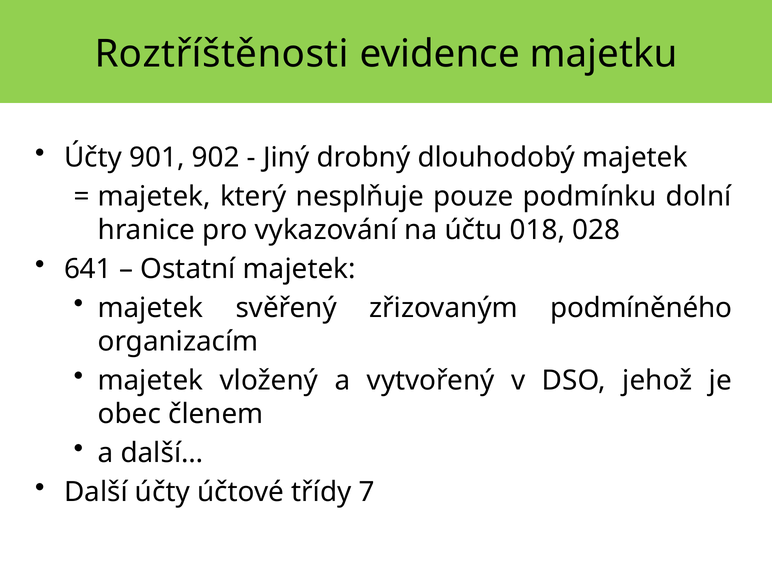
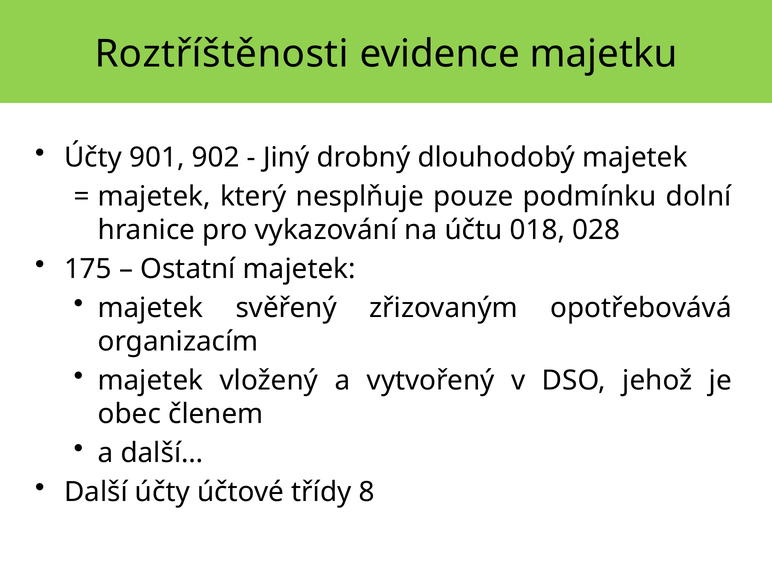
641: 641 -> 175
podmíněného: podmíněného -> opotřebovává
7: 7 -> 8
